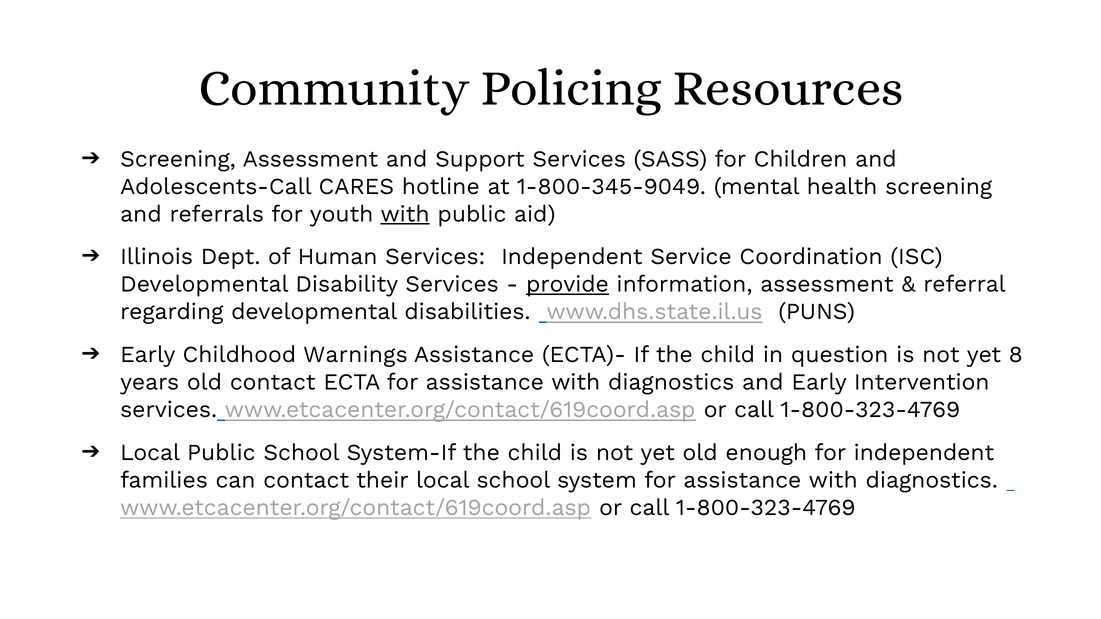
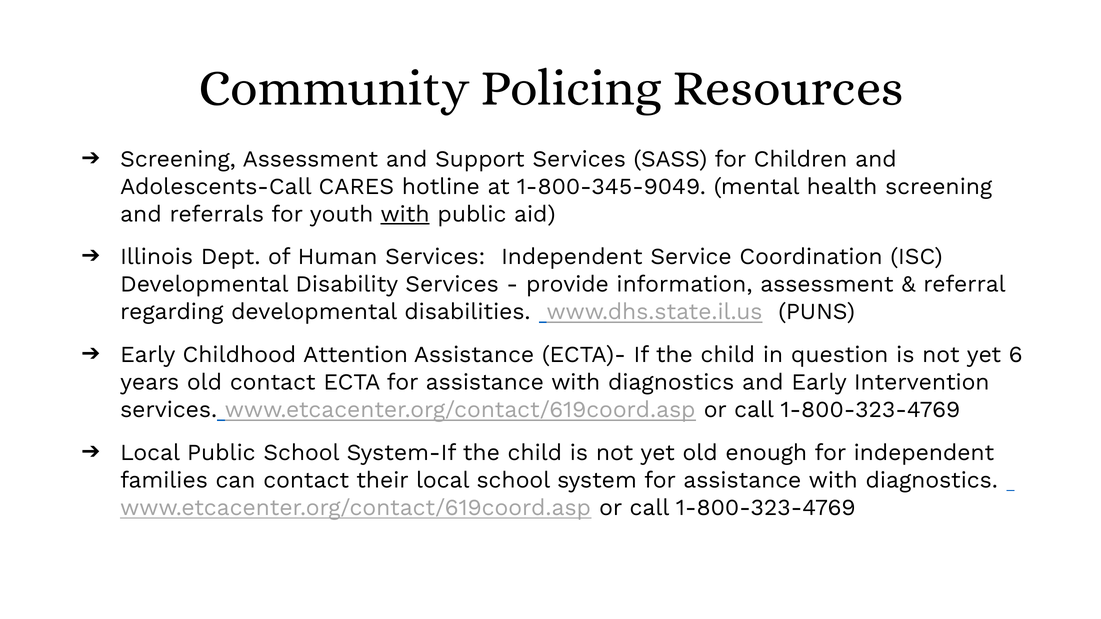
provide underline: present -> none
Warnings: Warnings -> Attention
8: 8 -> 6
